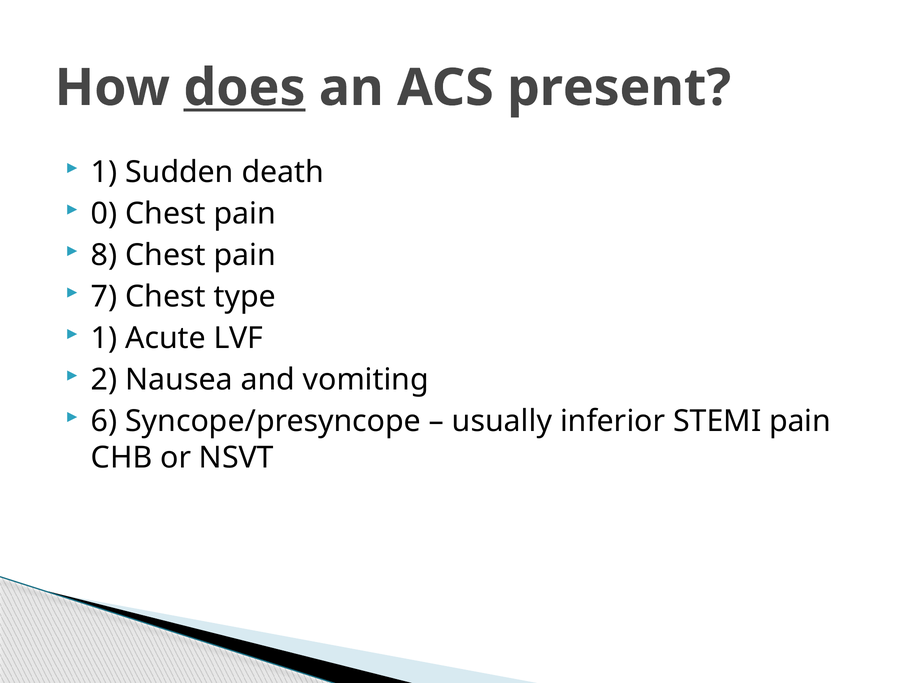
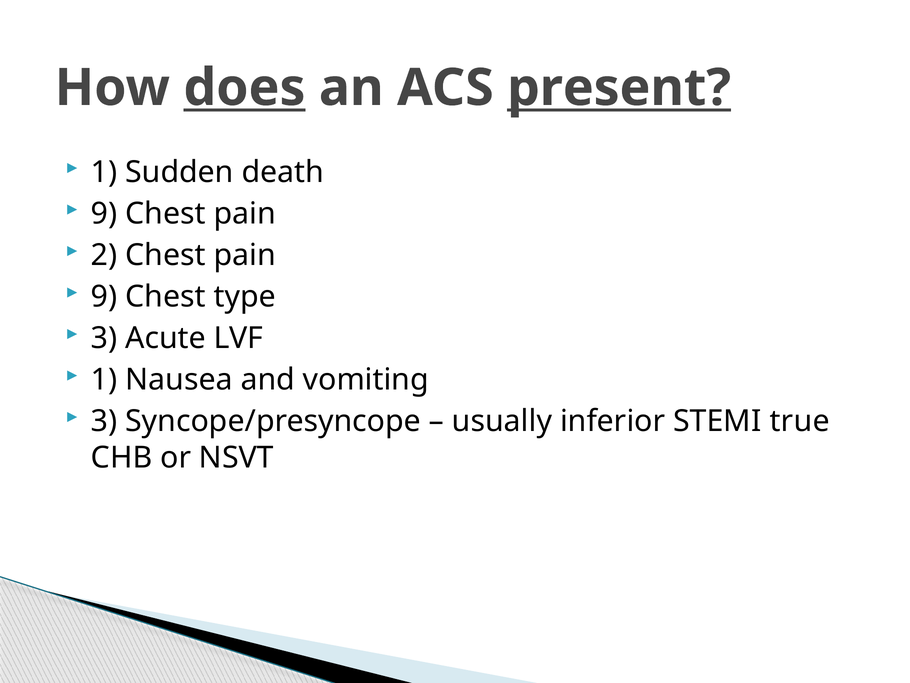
present underline: none -> present
0 at (104, 214): 0 -> 9
8: 8 -> 2
7 at (104, 297): 7 -> 9
1 at (104, 338): 1 -> 3
2 at (104, 380): 2 -> 1
6 at (104, 421): 6 -> 3
STEMI pain: pain -> true
